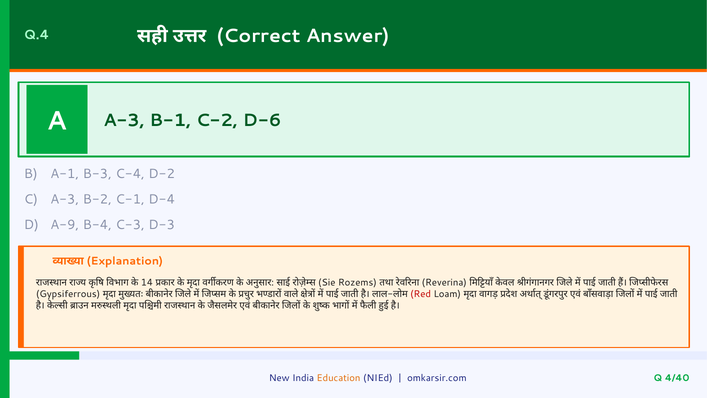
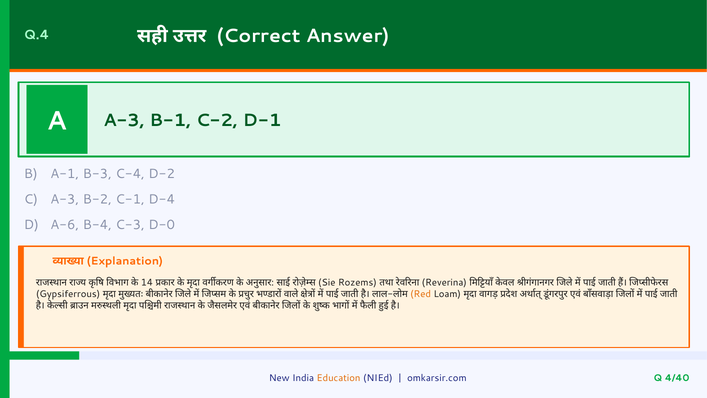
D-6: D-6 -> D-1
A-9: A-9 -> A-6
D-3: D-3 -> D-0
Red colour: red -> orange
